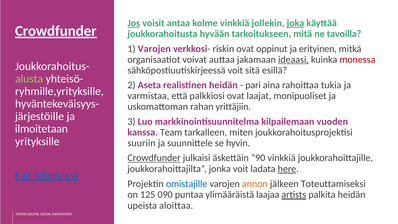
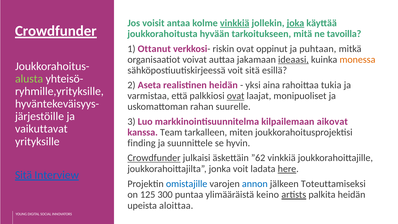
Jos underline: present -> none
vinkkiä at (235, 23) underline: none -> present
1 Varojen: Varojen -> Ottanut
erityinen: erityinen -> puhtaan
monessa colour: red -> orange
pari: pari -> yksi
ovat at (236, 96) underline: none -> present
yrittäjiin: yrittäjiin -> suurelle
vuoden: vuoden -> aikovat
ilmoitetaan: ilmoitetaan -> vaikuttavat
suuriin: suuriin -> finding
”90: ”90 -> ”62
Fair at (23, 175): Fair -> Sitä
annon colour: orange -> blue
090: 090 -> 300
laajaa: laajaa -> keino
